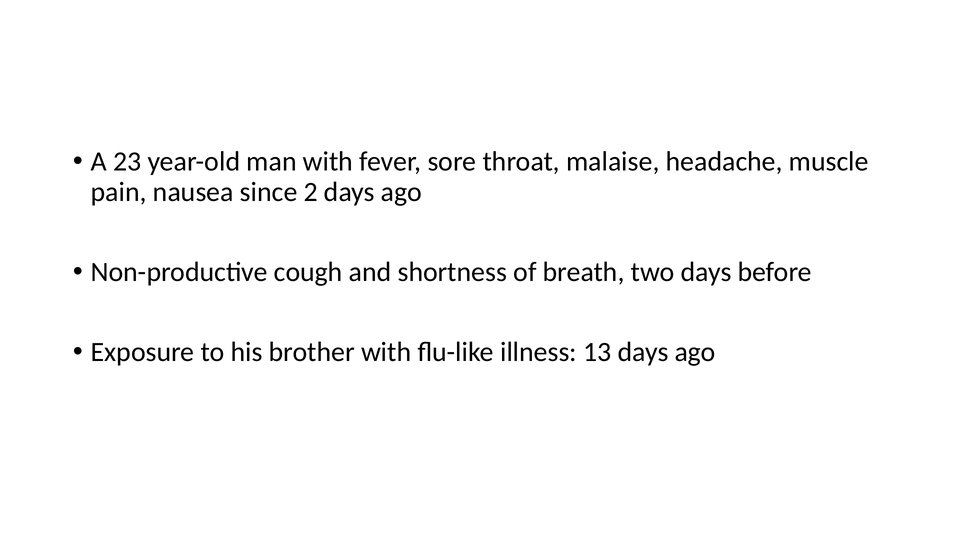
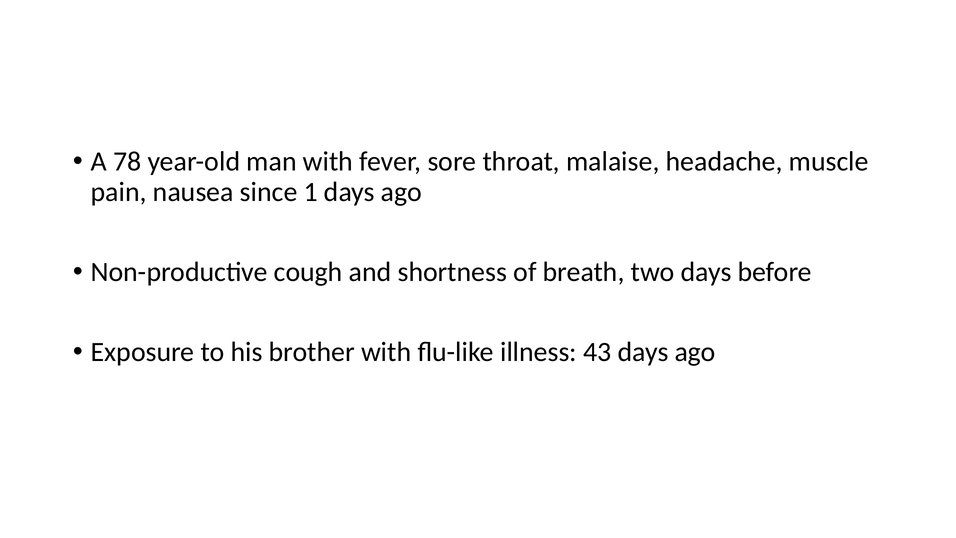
23: 23 -> 78
2: 2 -> 1
13: 13 -> 43
